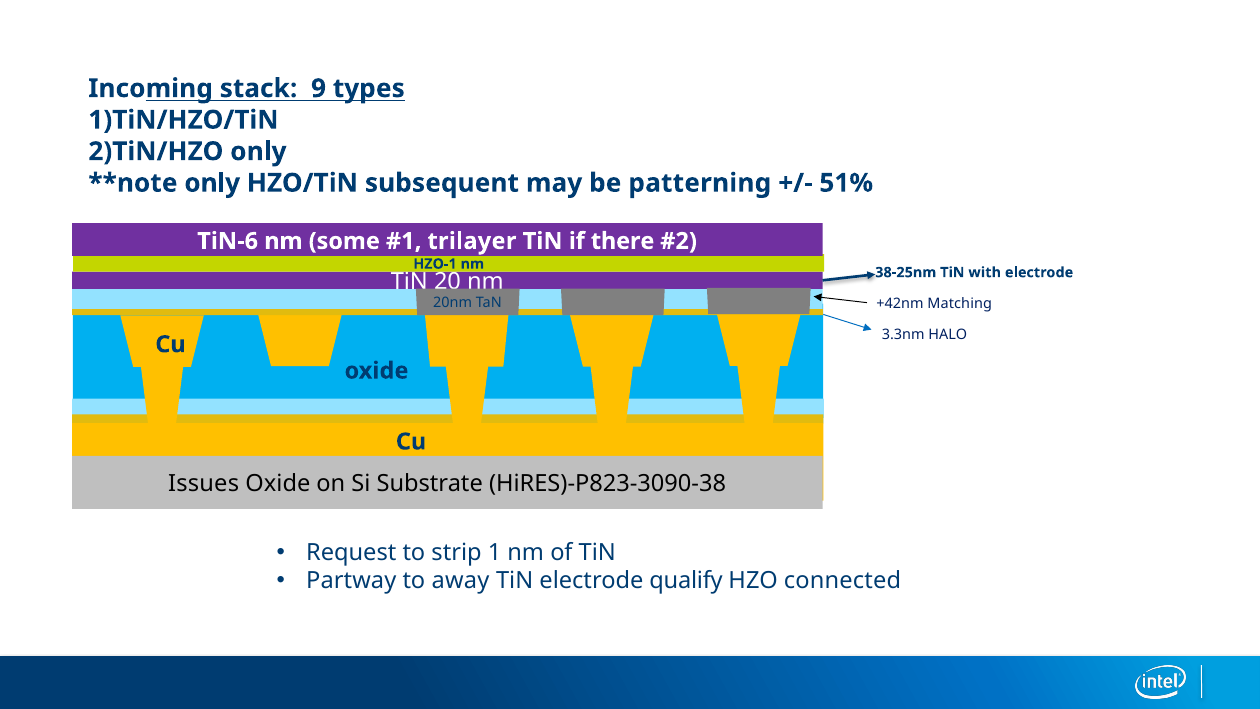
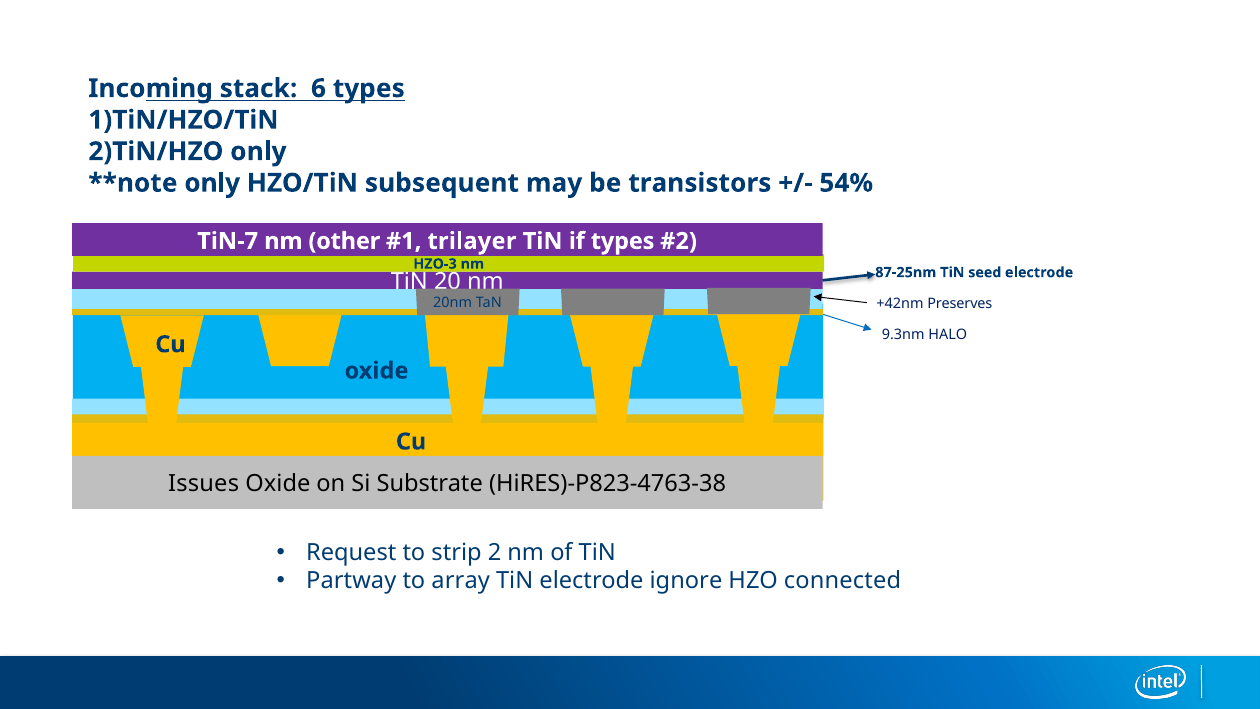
9: 9 -> 6
patterning: patterning -> transistors
51%: 51% -> 54%
TiN-6: TiN-6 -> TiN-7
some: some -> other
if there: there -> types
HZO-1: HZO-1 -> HZO-3
38-25nm: 38-25nm -> 87-25nm
with: with -> seed
Matching: Matching -> Preserves
3.3nm: 3.3nm -> 9.3nm
HiRES)-P823-3090-38: HiRES)-P823-3090-38 -> HiRES)-P823-4763-38
1: 1 -> 2
away: away -> array
qualify: qualify -> ignore
